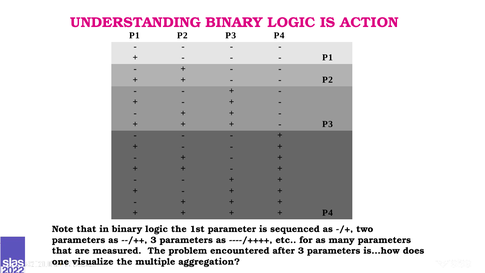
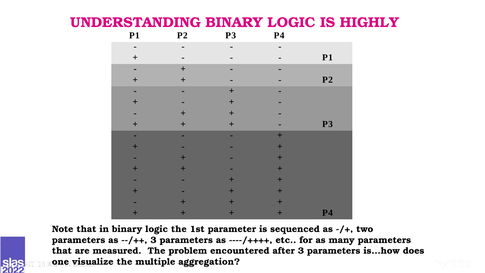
ACTION: ACTION -> HIGHLY
